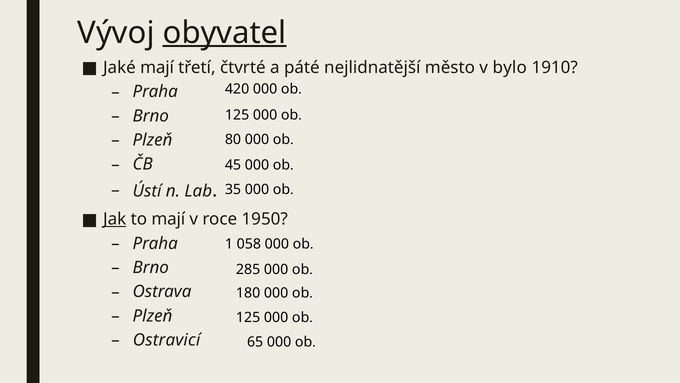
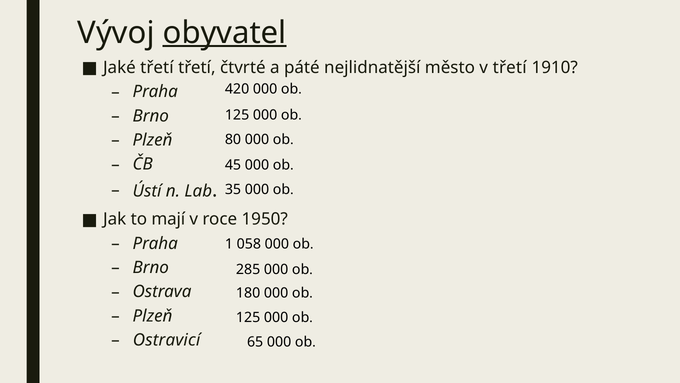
Jaké mají: mají -> třetí
v bylo: bylo -> třetí
Jak underline: present -> none
